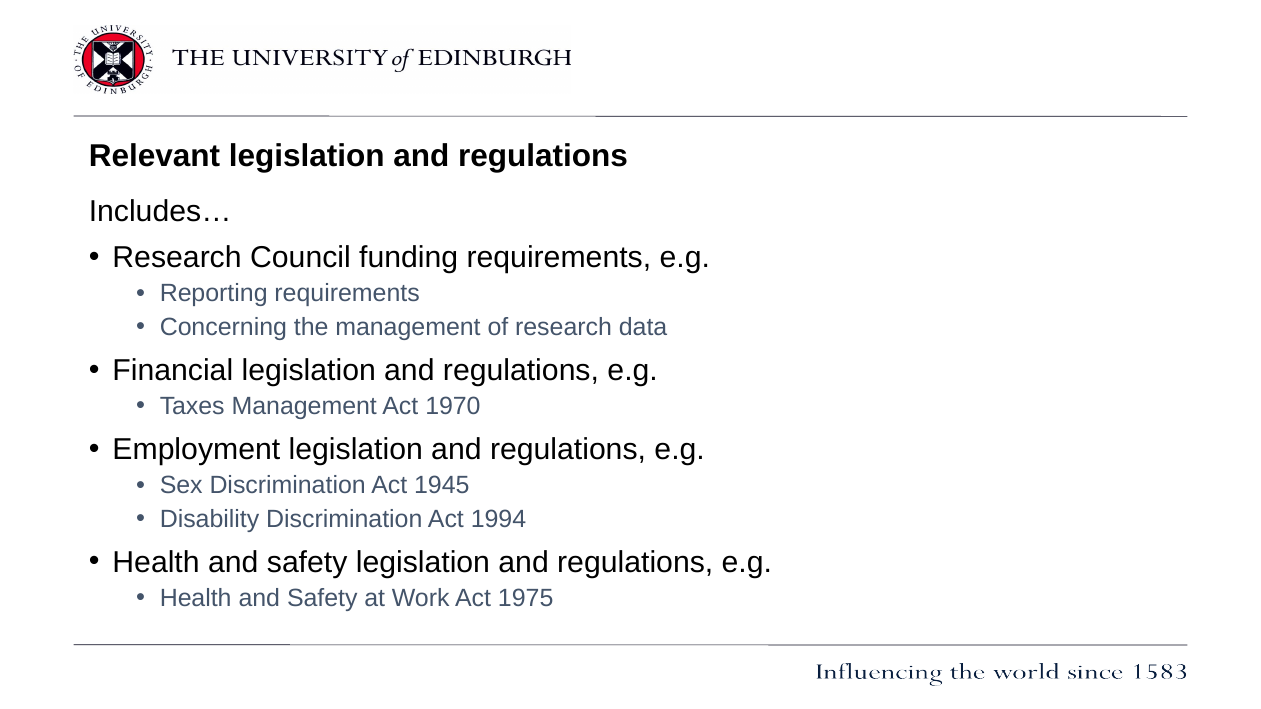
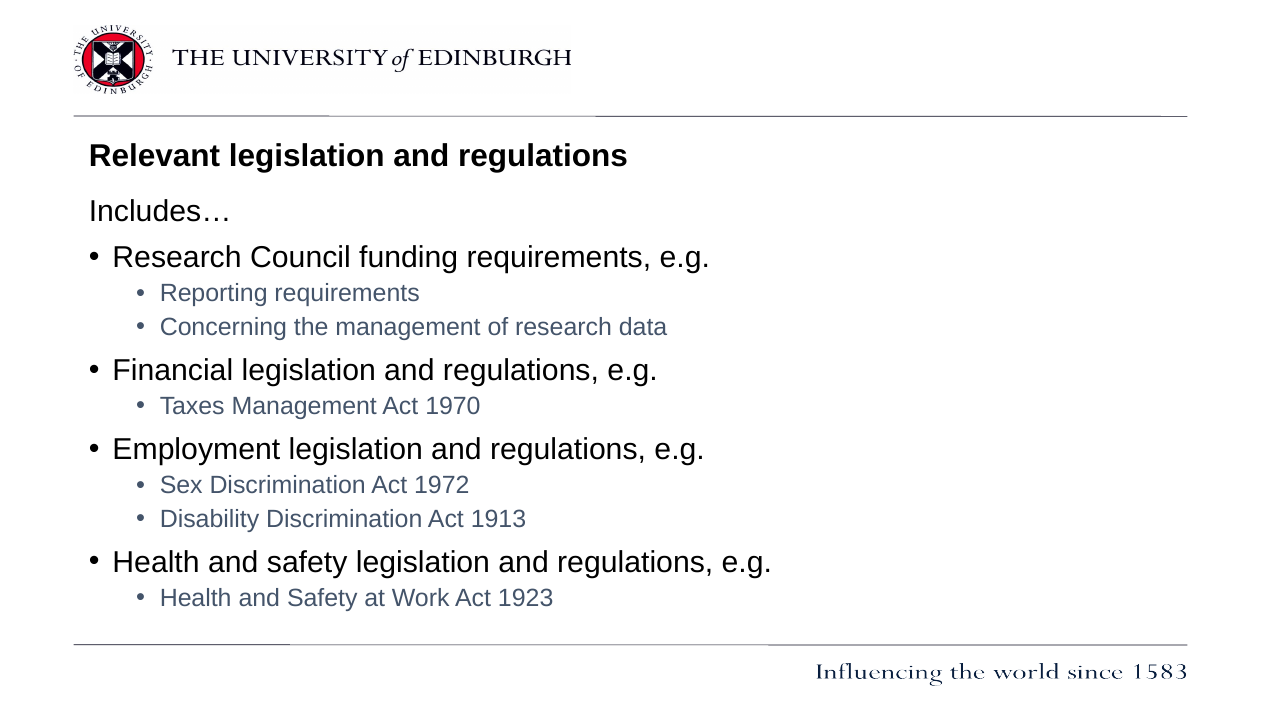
1945: 1945 -> 1972
1994: 1994 -> 1913
1975: 1975 -> 1923
